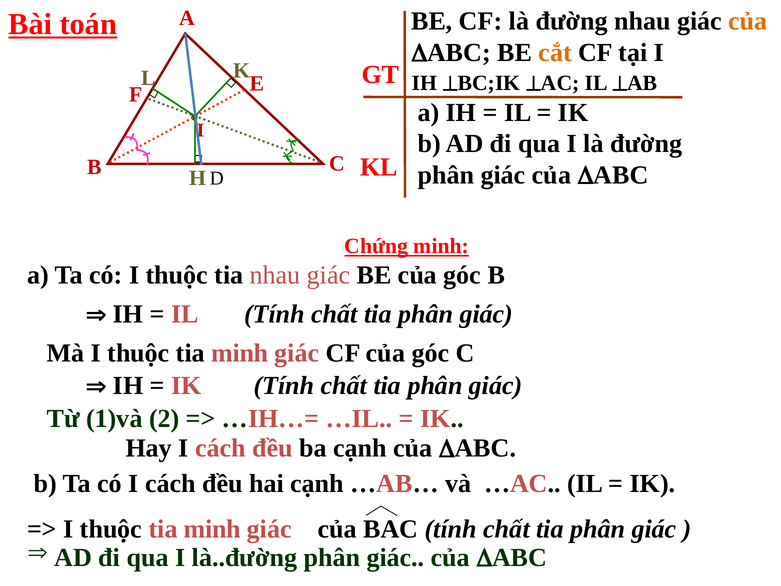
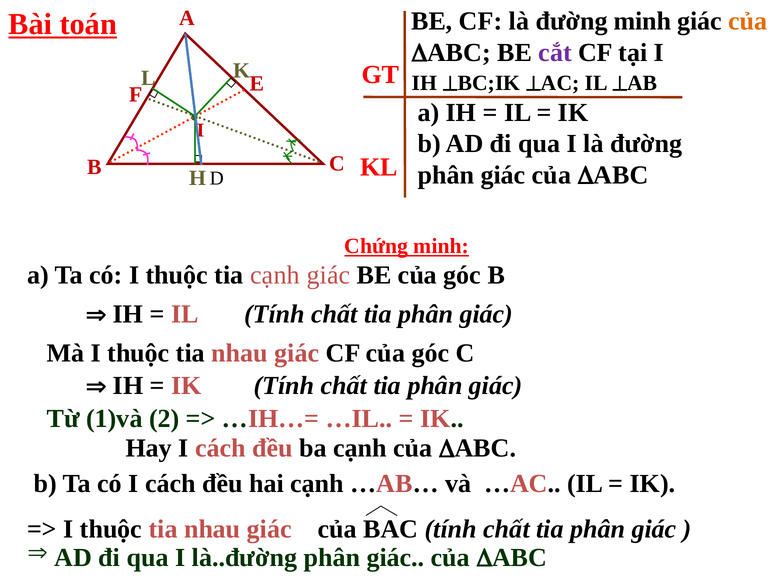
đường nhau: nhau -> minh
cắt colour: orange -> purple
tia nhau: nhau -> cạnh
minh at (240, 353): minh -> nhau
minh at (212, 529): minh -> nhau
